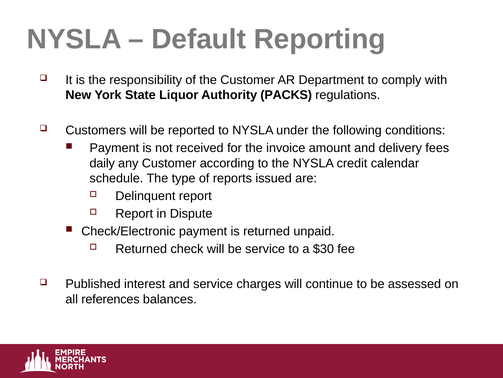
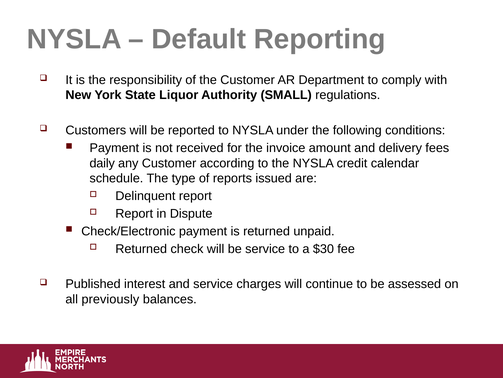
PACKS: PACKS -> SMALL
references: references -> previously
